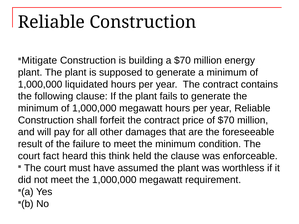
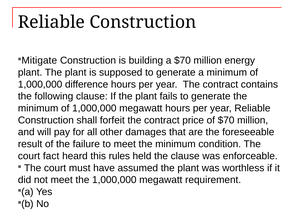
liquidated: liquidated -> difference
think: think -> rules
